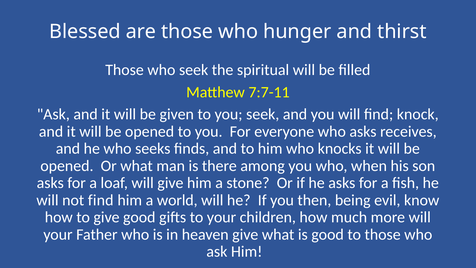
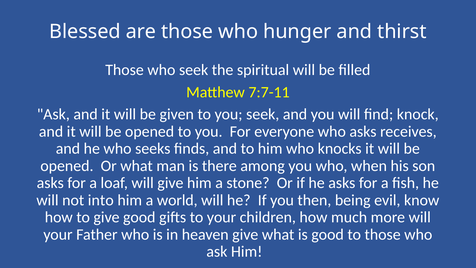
not find: find -> into
